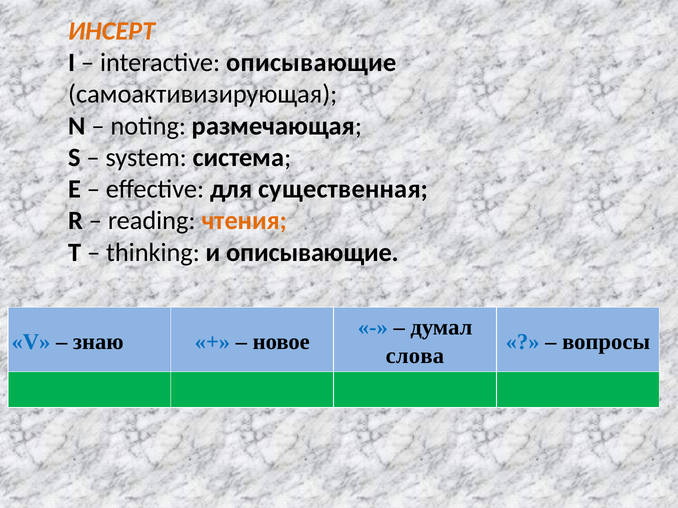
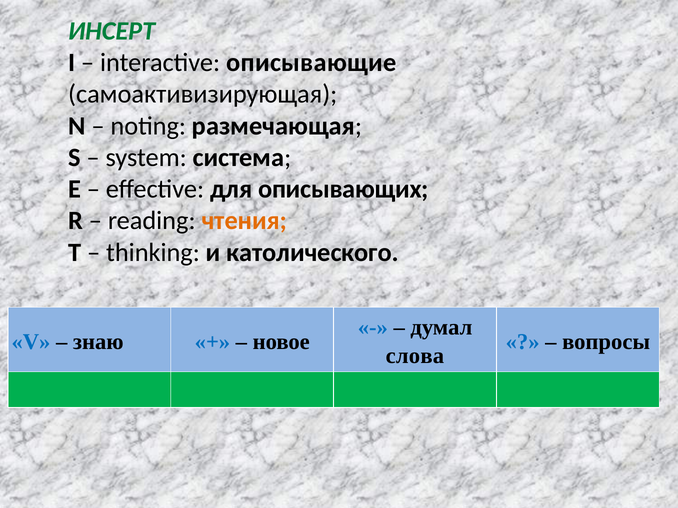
ИНСЕРТ colour: orange -> green
существенная: существенная -> описывающих
и описывающие: описывающие -> католического
